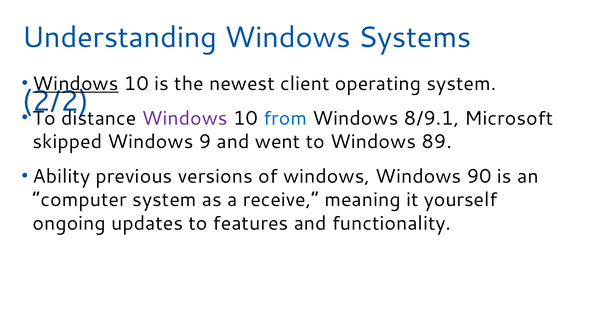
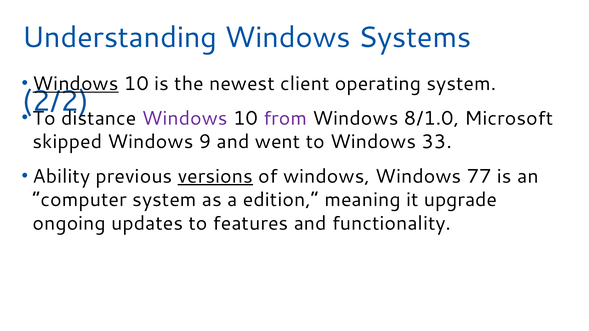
from colour: blue -> purple
8/9.1: 8/9.1 -> 8/1.0
89: 89 -> 33
versions underline: none -> present
90: 90 -> 77
receive: receive -> edition
yourself: yourself -> upgrade
